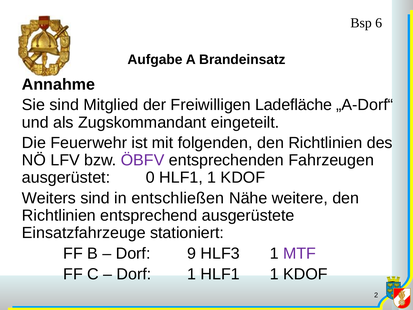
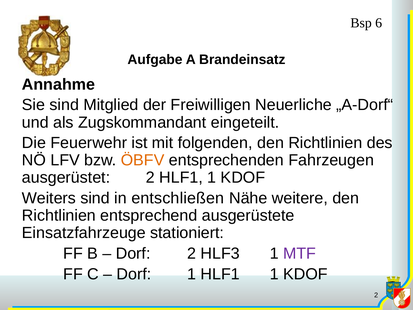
Ladefläche: Ladefläche -> Neuerliche
ÖBFV colour: purple -> orange
ausgerüstet 0: 0 -> 2
Dorf 9: 9 -> 2
